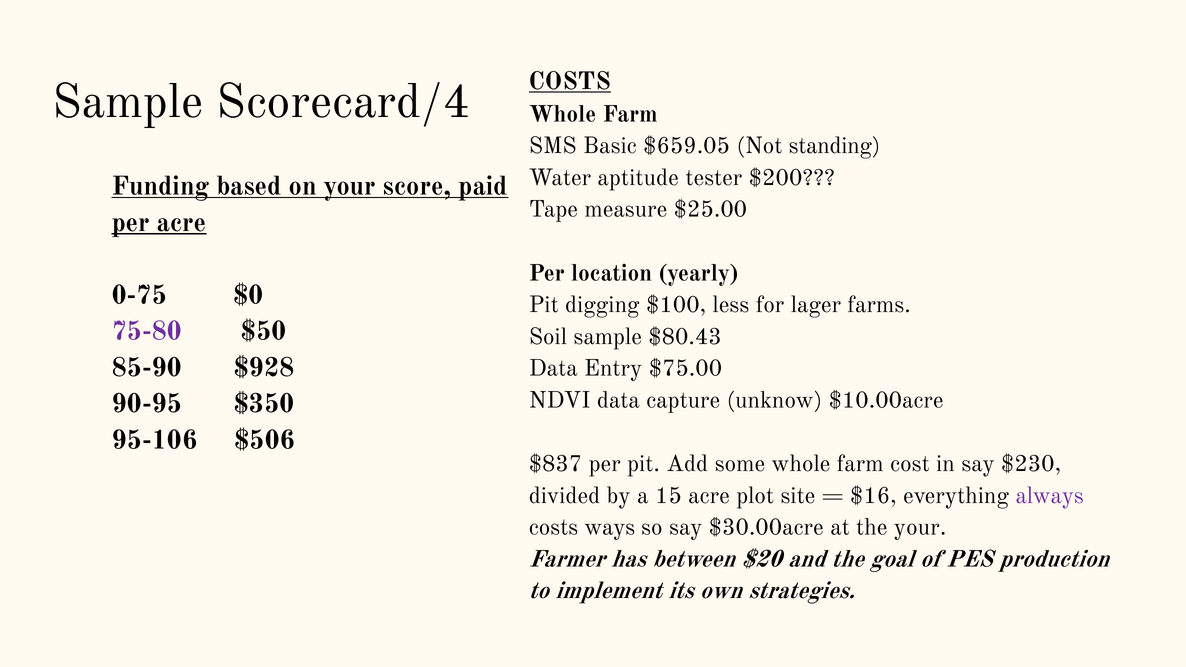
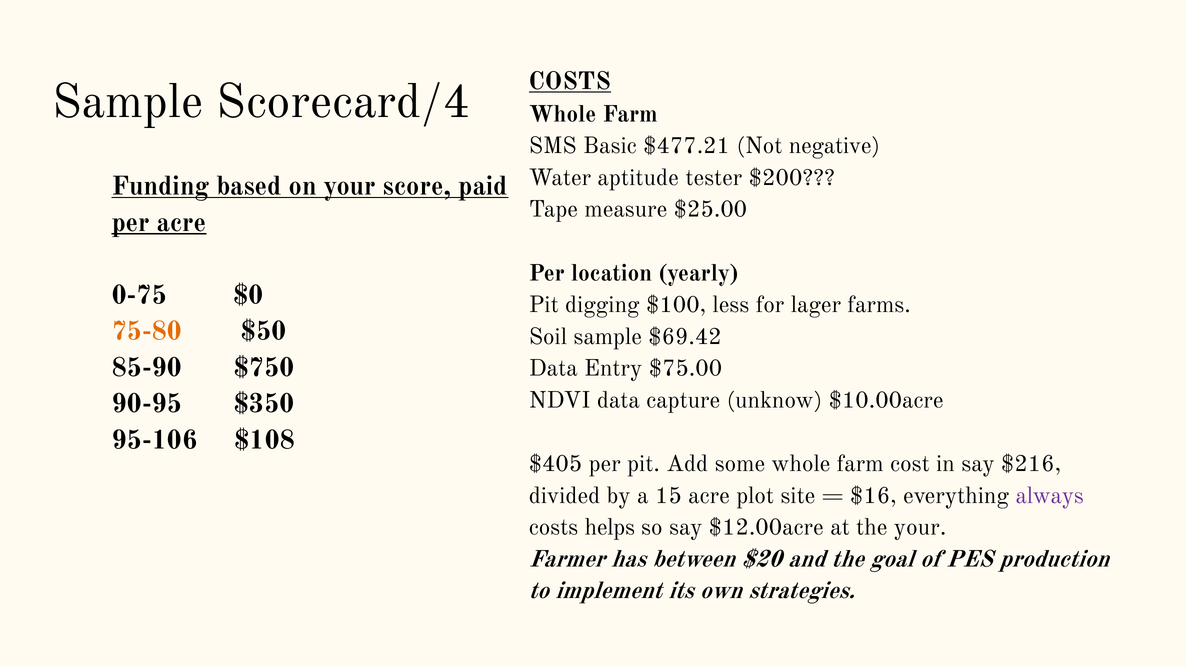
$659.05: $659.05 -> $477.21
standing: standing -> negative
75-80 colour: purple -> orange
$80.43: $80.43 -> $69.42
$928: $928 -> $750
$506: $506 -> $108
$837: $837 -> $405
$230: $230 -> $216
ways: ways -> helps
$30.00acre: $30.00acre -> $12.00acre
